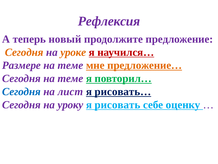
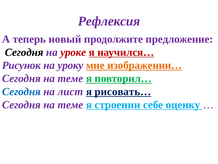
Сегодня at (24, 52) colour: orange -> black
уроке colour: orange -> red
Размере: Размере -> Рисунок
теме at (70, 65): теме -> уроку
предложение…: предложение… -> изображении…
уроку at (70, 104): уроку -> теме
рисовать: рисовать -> строении
